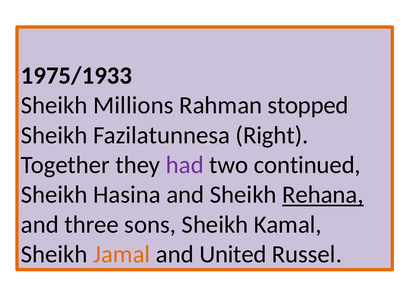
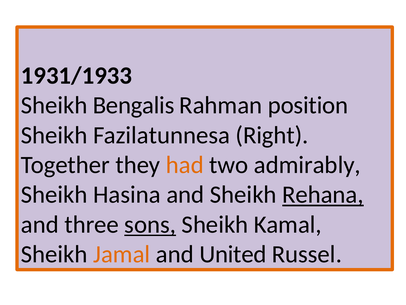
1975/1933: 1975/1933 -> 1931/1933
Millions: Millions -> Bengalis
stopped: stopped -> position
had colour: purple -> orange
continued: continued -> admirably
sons underline: none -> present
